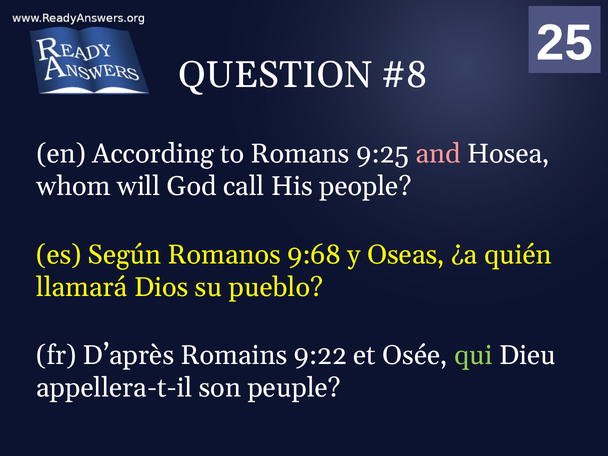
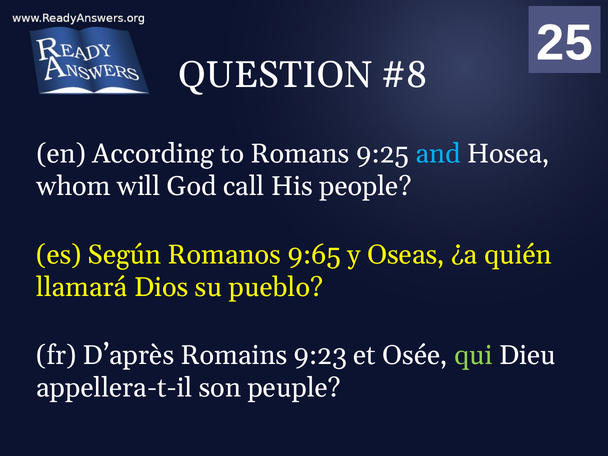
and colour: pink -> light blue
9:68: 9:68 -> 9:65
9:22: 9:22 -> 9:23
